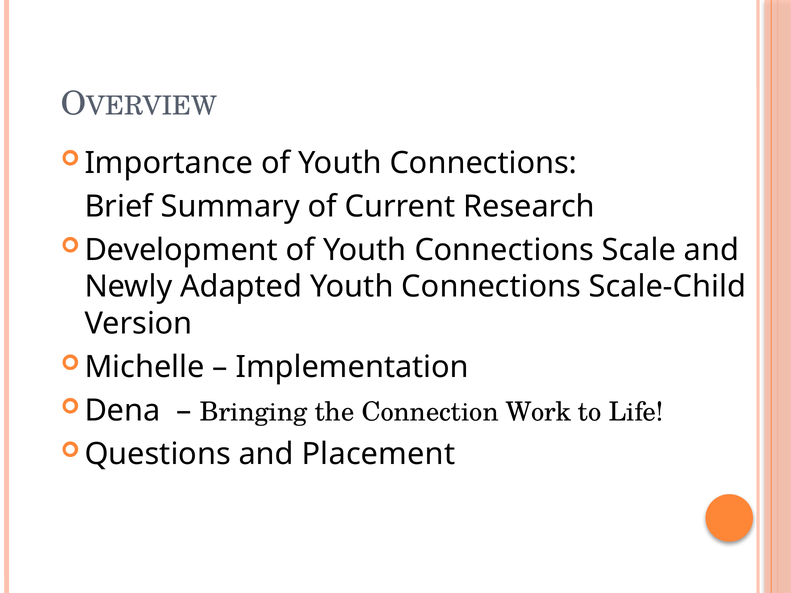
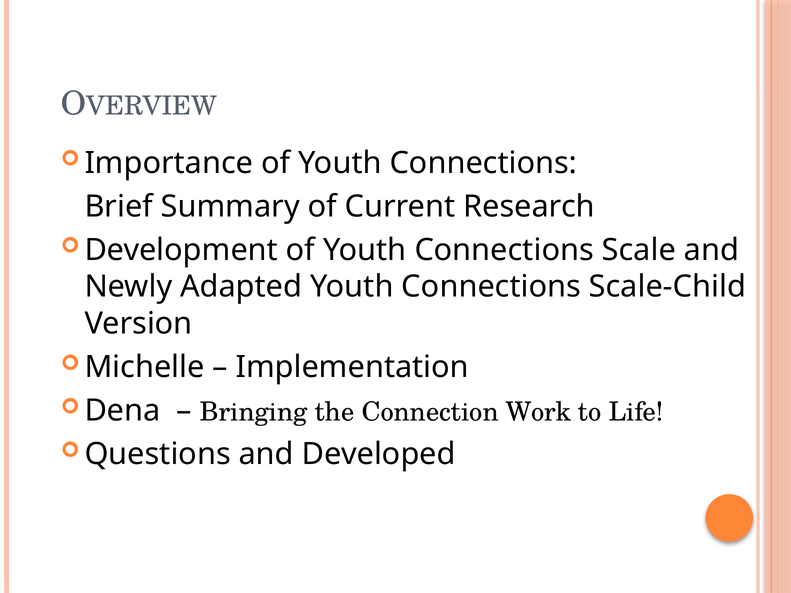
Placement: Placement -> Developed
